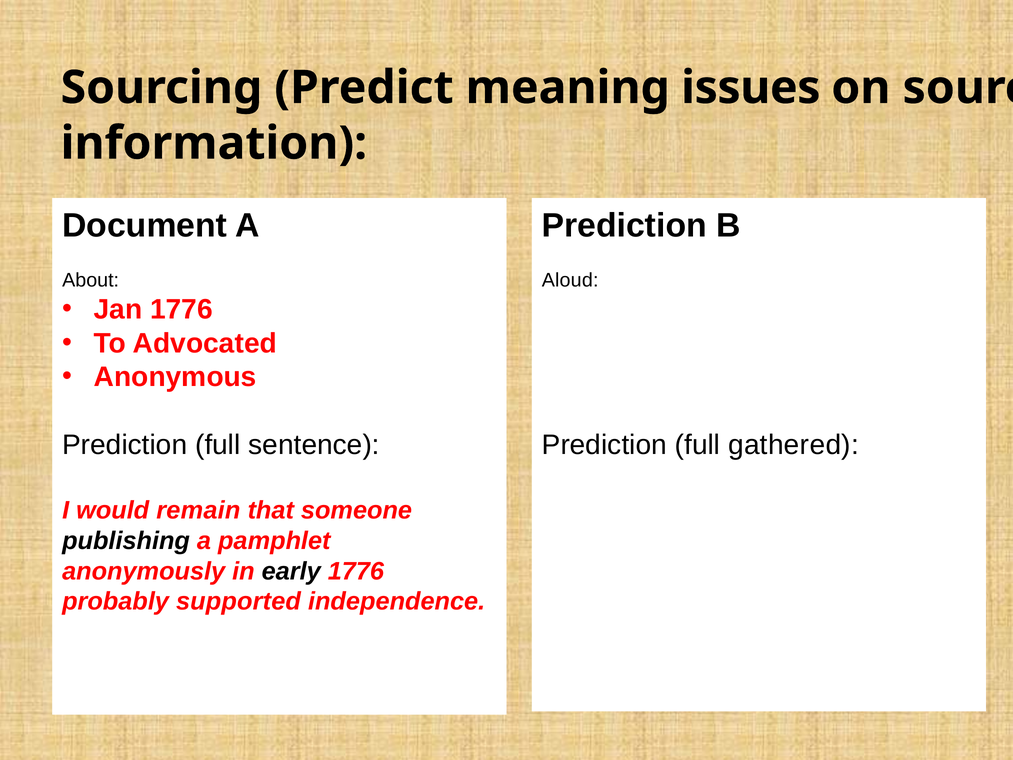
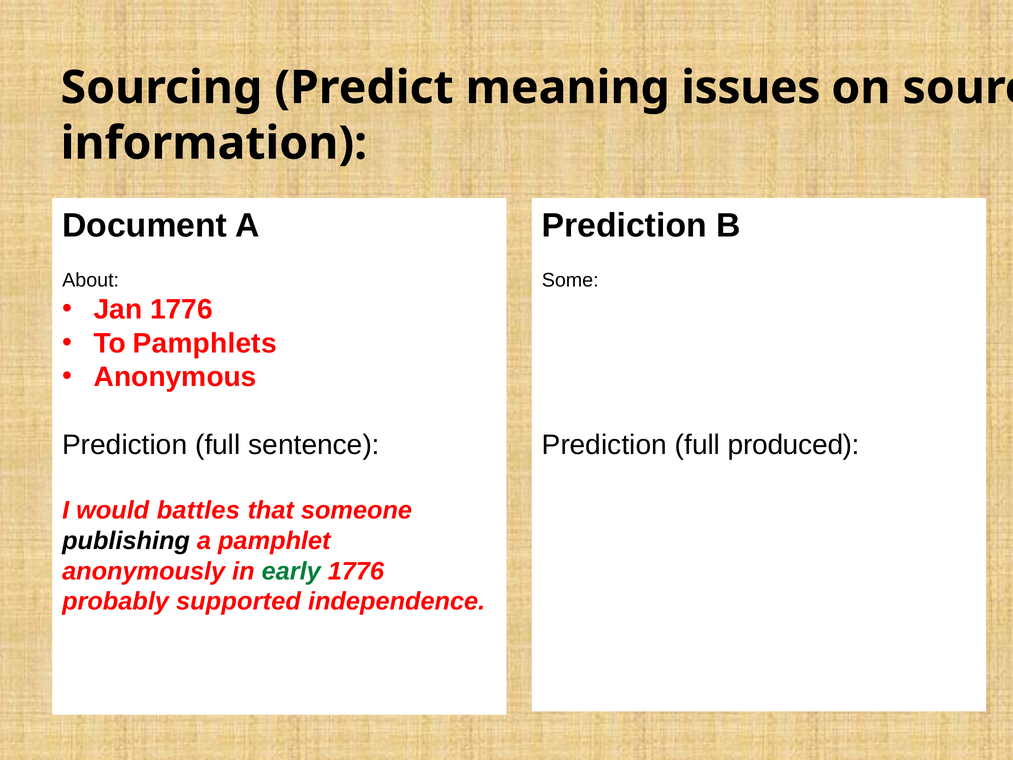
Aloud: Aloud -> Some
Advocated: Advocated -> Pamphlets
gathered: gathered -> produced
remain: remain -> battles
early colour: black -> green
